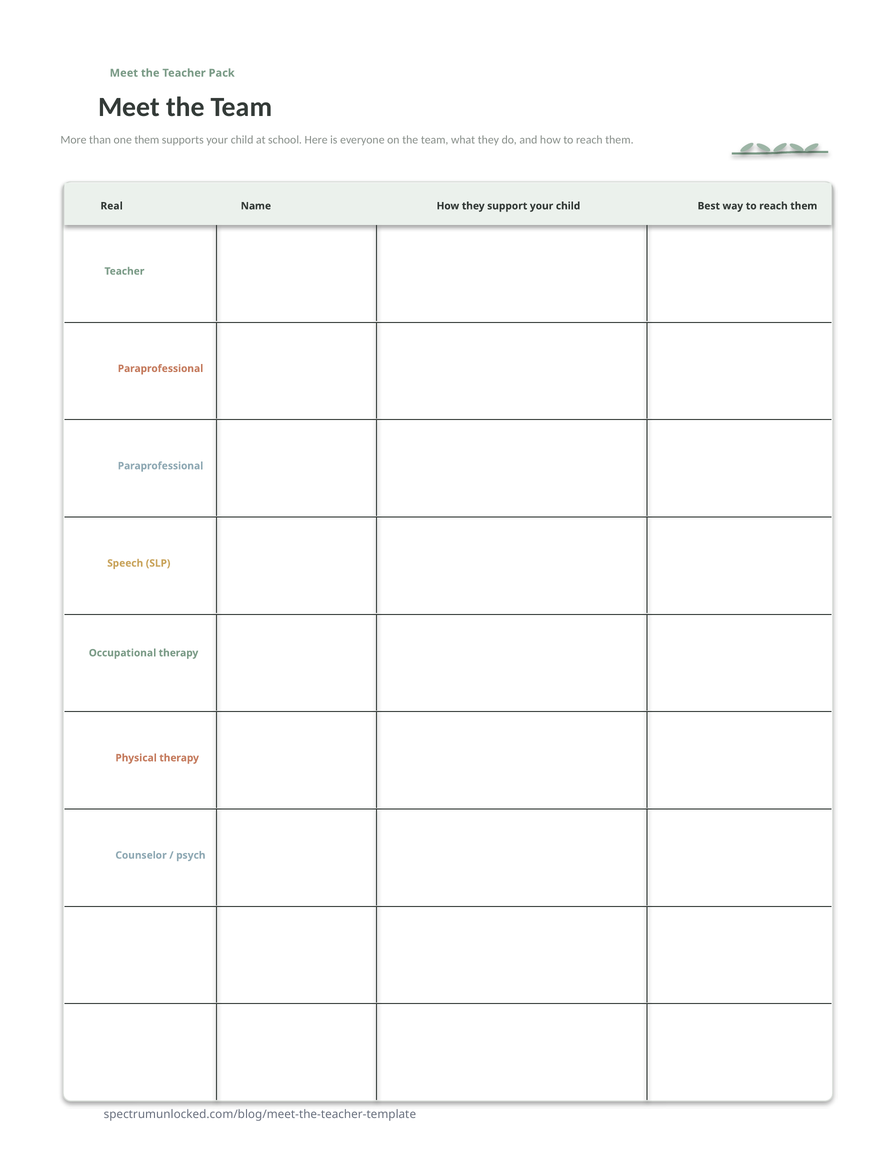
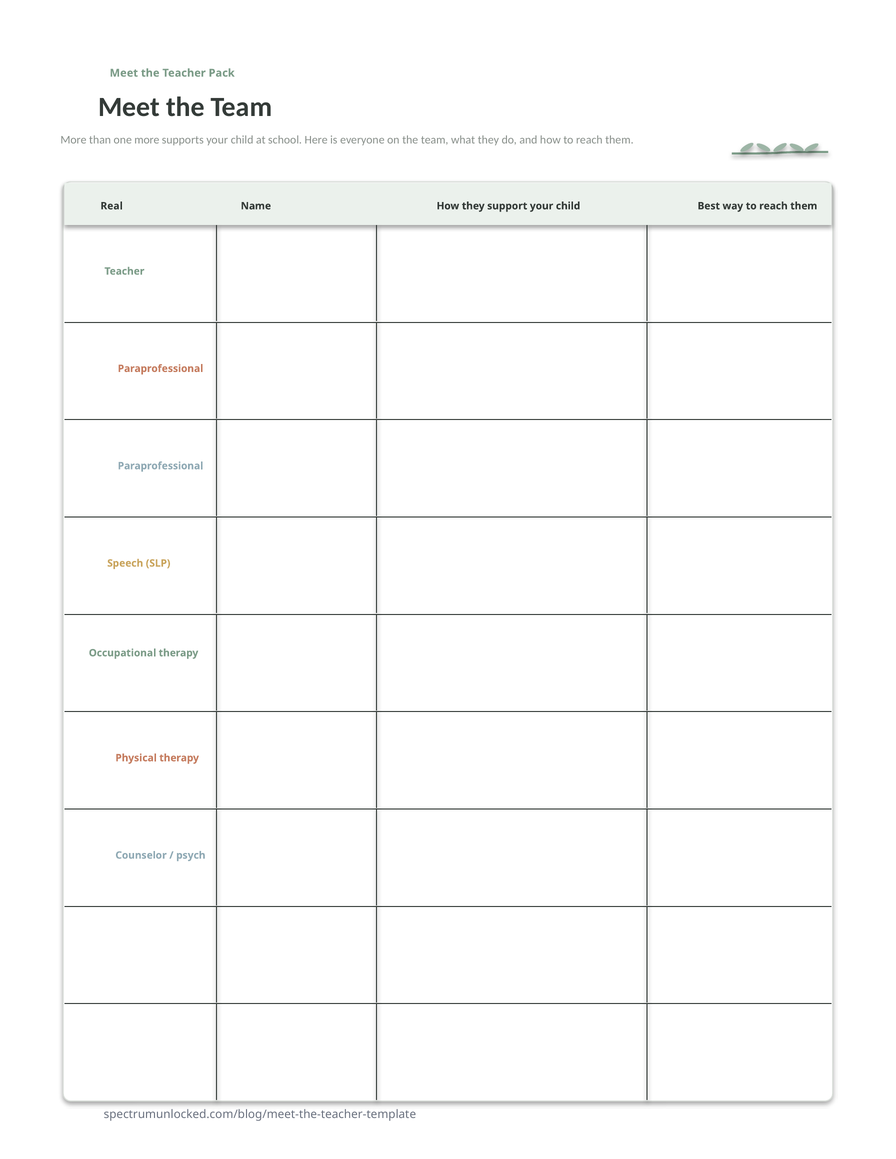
one them: them -> more
